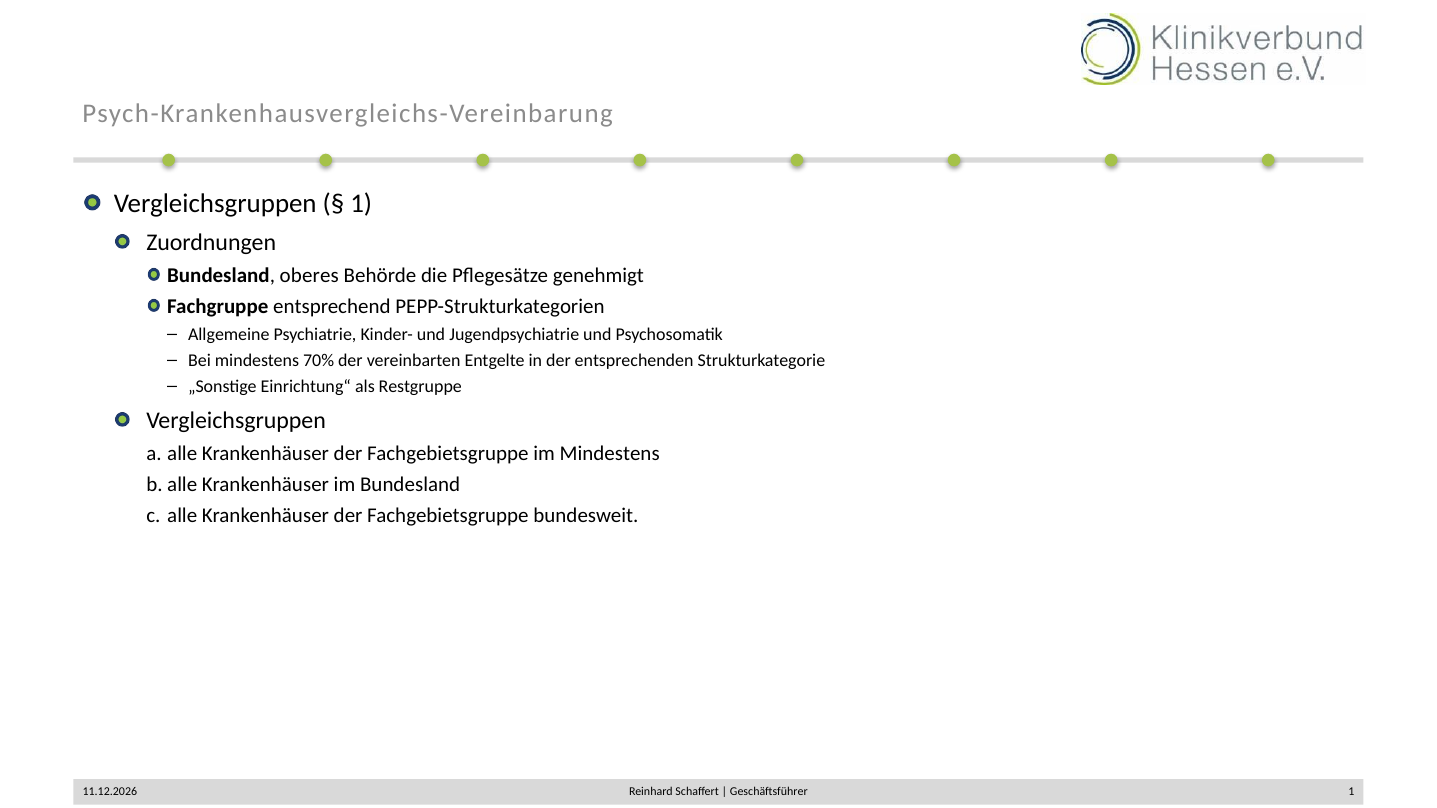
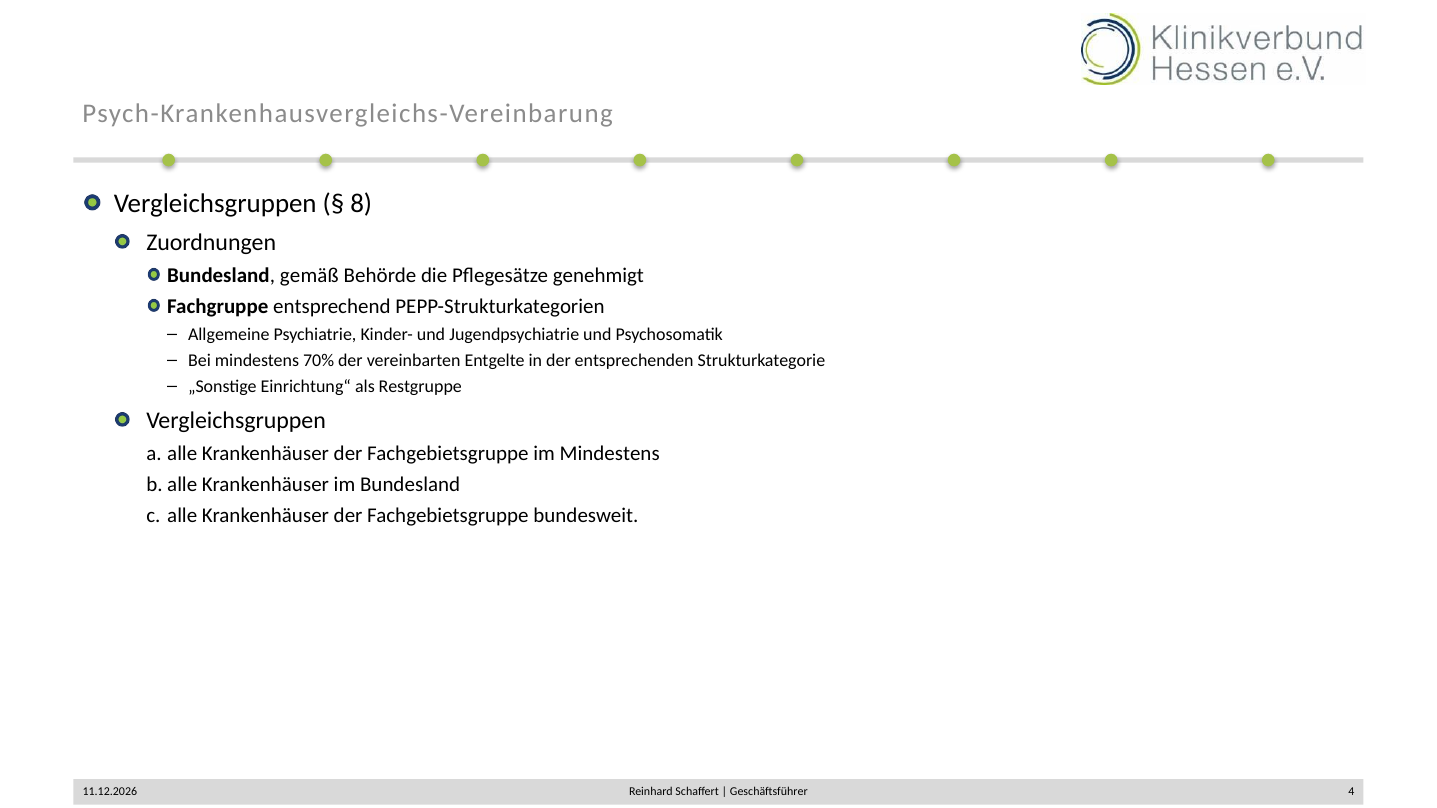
1 at (361, 204): 1 -> 8
oberes: oberes -> gemäß
Geschäftsführer 1: 1 -> 4
